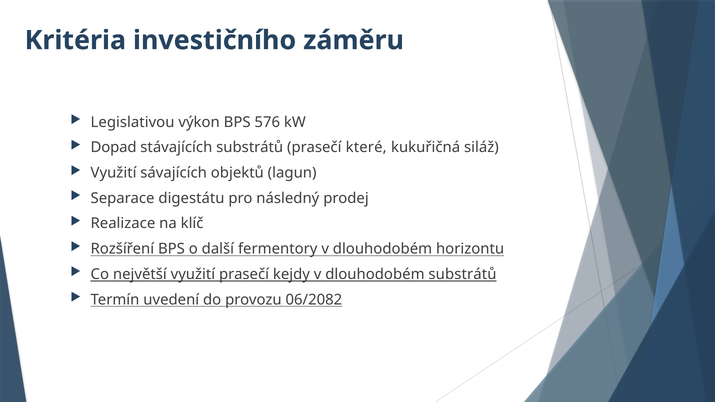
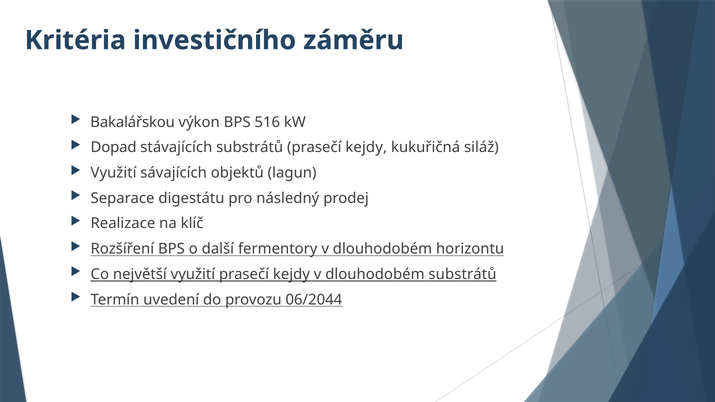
Legislativou: Legislativou -> Bakalářskou
576: 576 -> 516
substrátů prasečí které: které -> kejdy
06/2082: 06/2082 -> 06/2044
